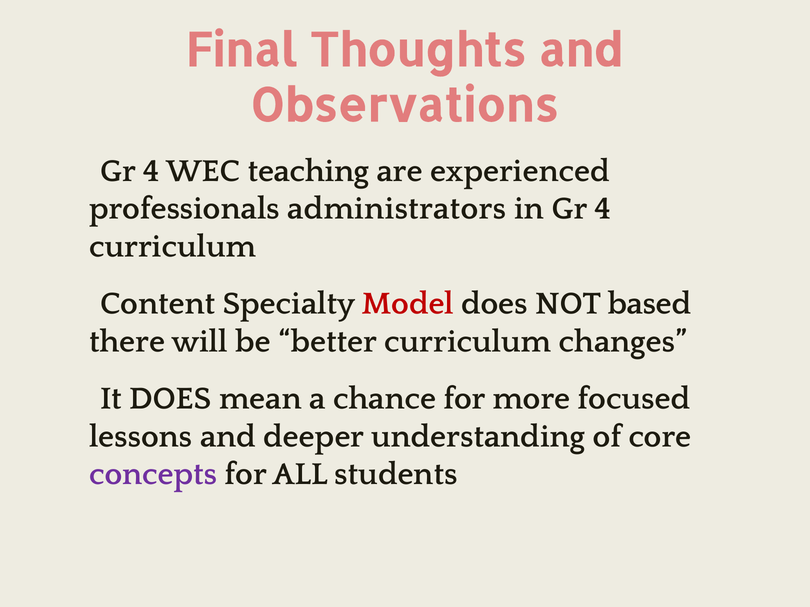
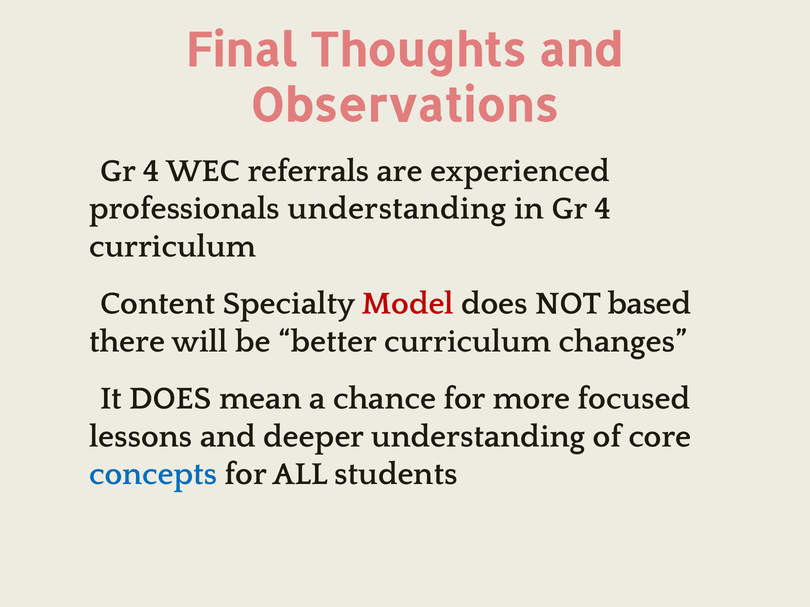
teaching: teaching -> referrals
professionals administrators: administrators -> understanding
concepts colour: purple -> blue
